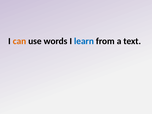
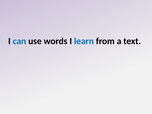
can colour: orange -> blue
